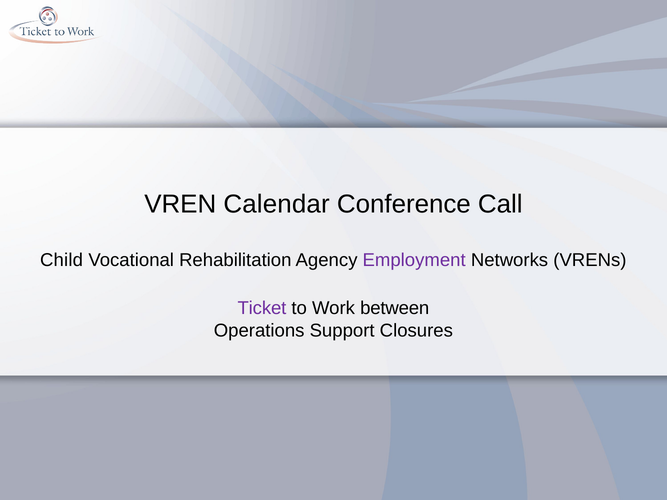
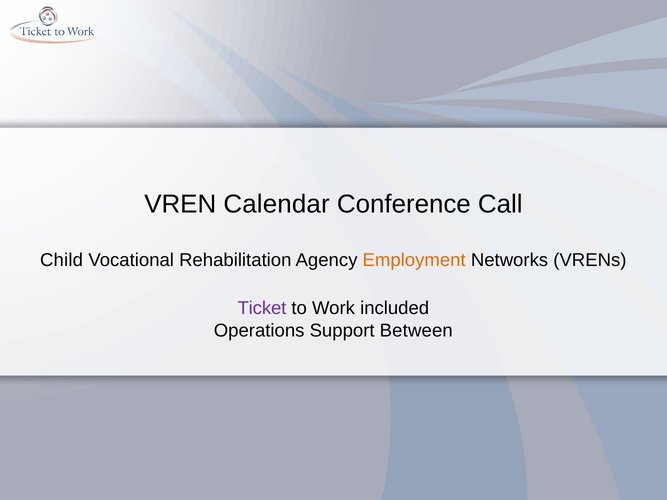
Employment colour: purple -> orange
between: between -> included
Closures: Closures -> Between
